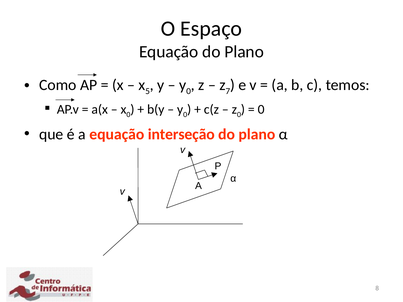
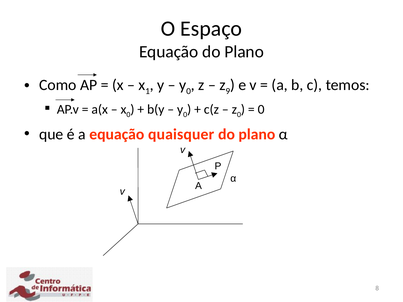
5: 5 -> 1
7: 7 -> 9
interseção: interseção -> quaisquer
